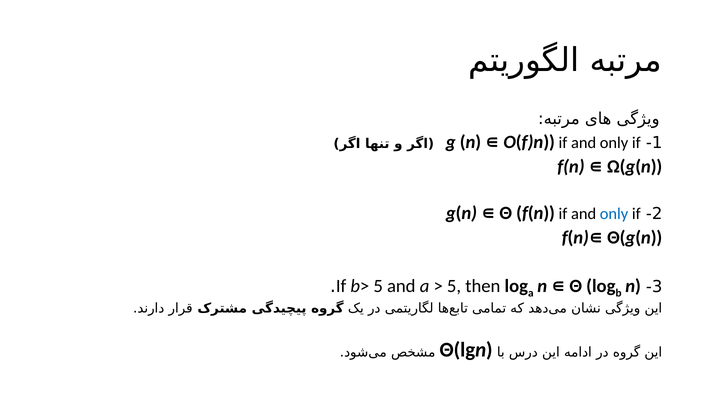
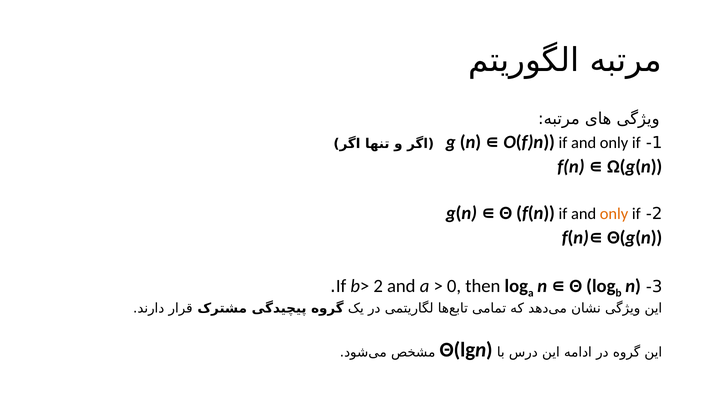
only at (614, 214) colour: blue -> orange
b> 5: 5 -> 2
5 at (454, 286): 5 -> 0
